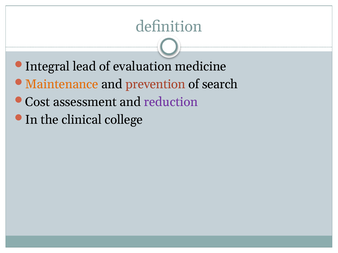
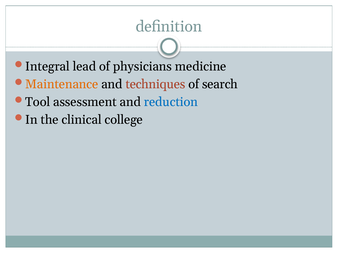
evaluation: evaluation -> physicians
prevention: prevention -> techniques
Cost: Cost -> Tool
reduction colour: purple -> blue
